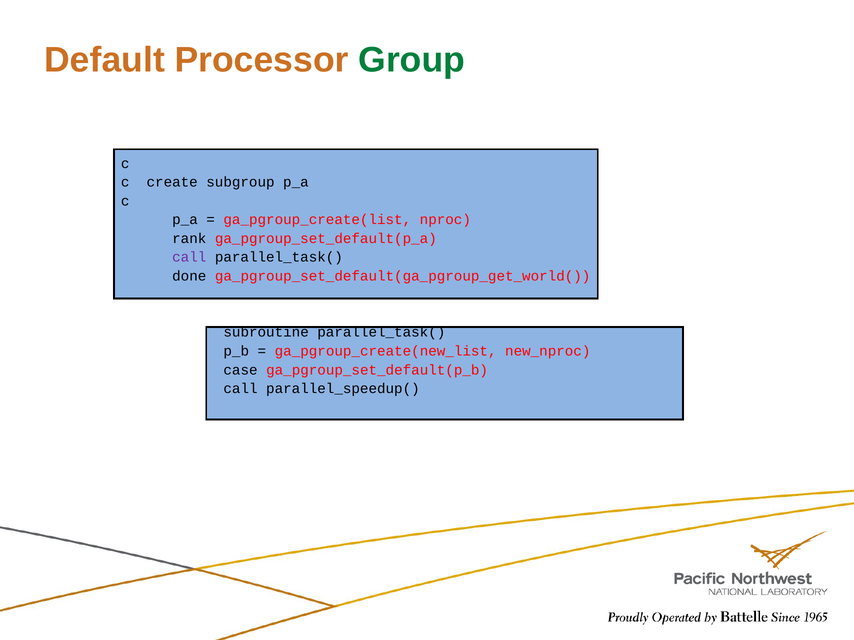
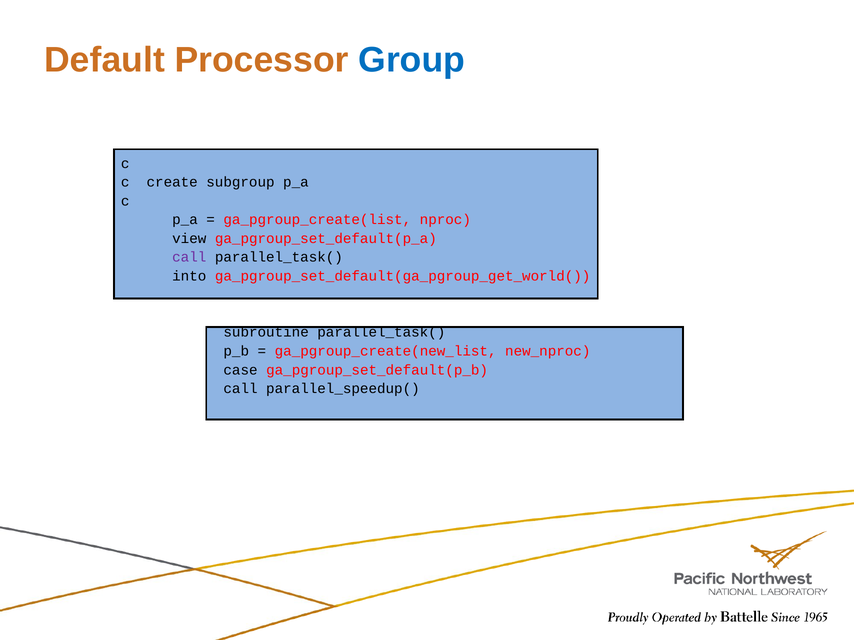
Group colour: green -> blue
rank: rank -> view
done: done -> into
